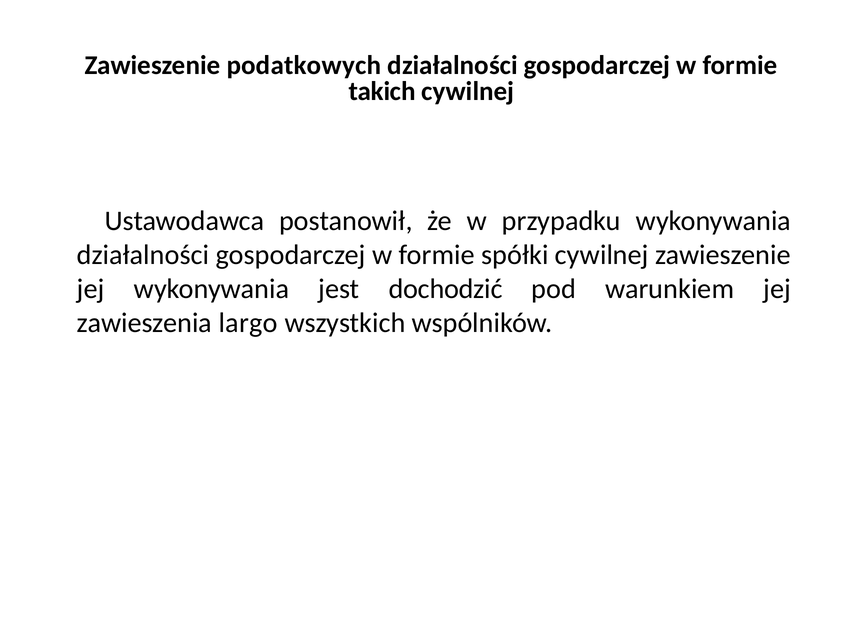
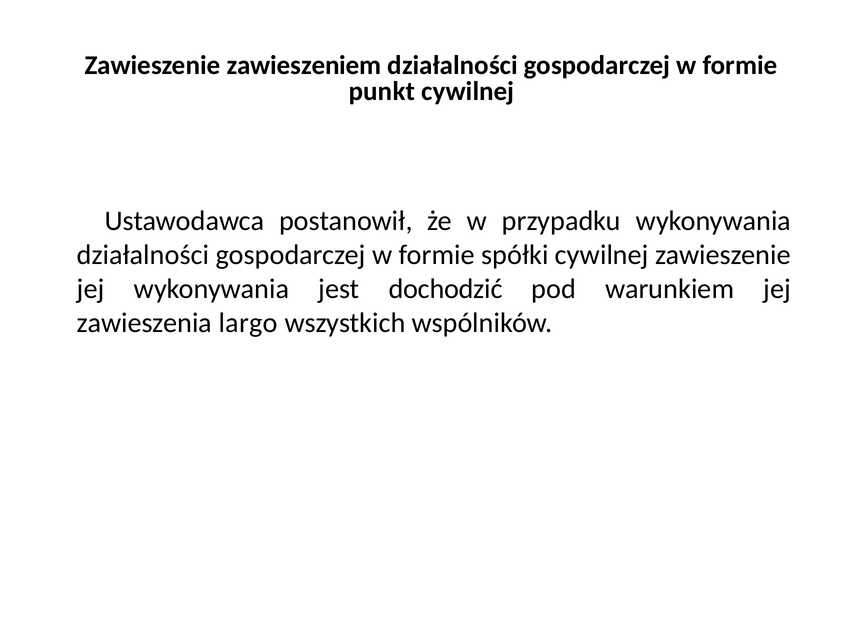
podatkowych: podatkowych -> zawieszeniem
takich: takich -> punkt
